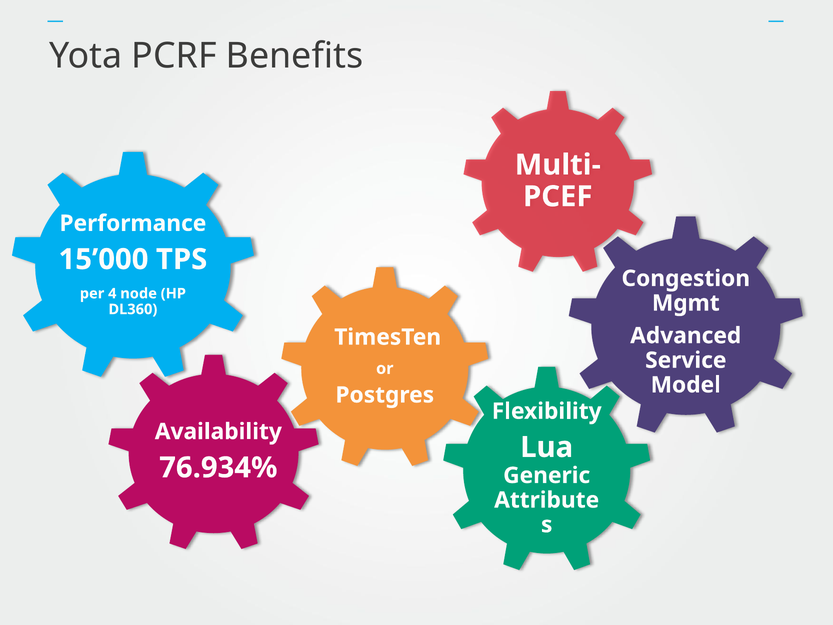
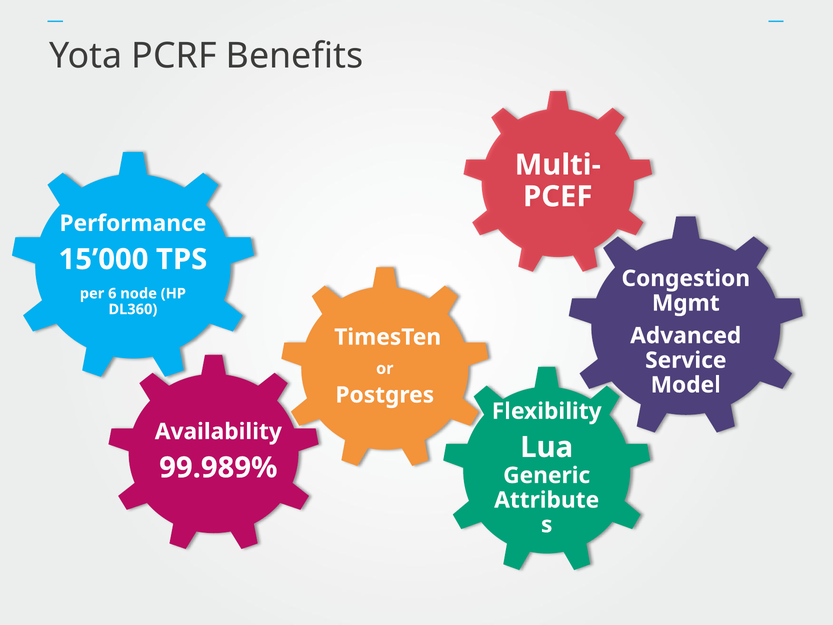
4: 4 -> 6
76.934%: 76.934% -> 99.989%
